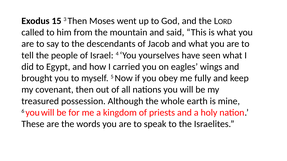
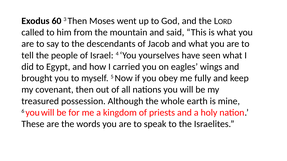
15: 15 -> 60
